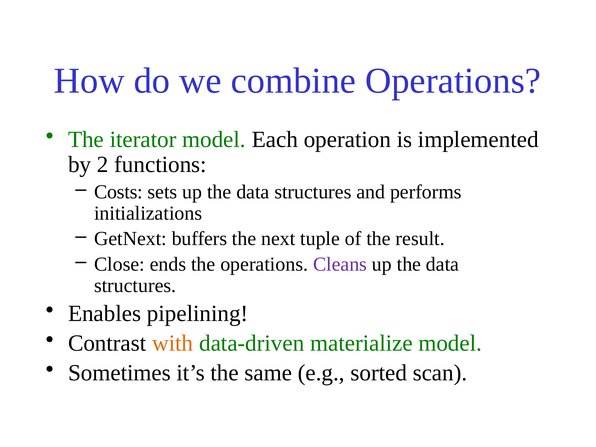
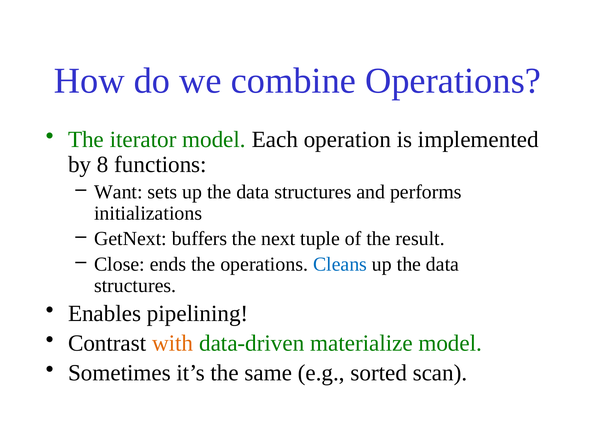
2: 2 -> 8
Costs: Costs -> Want
Cleans colour: purple -> blue
